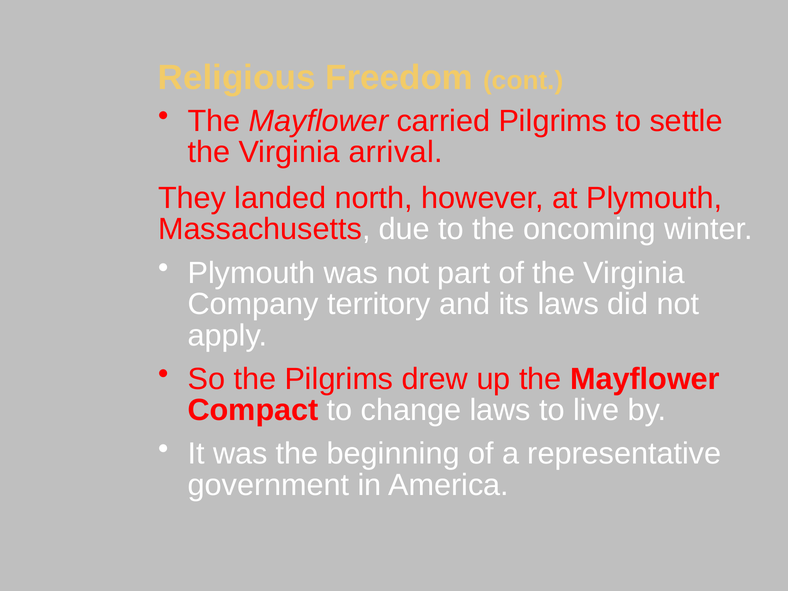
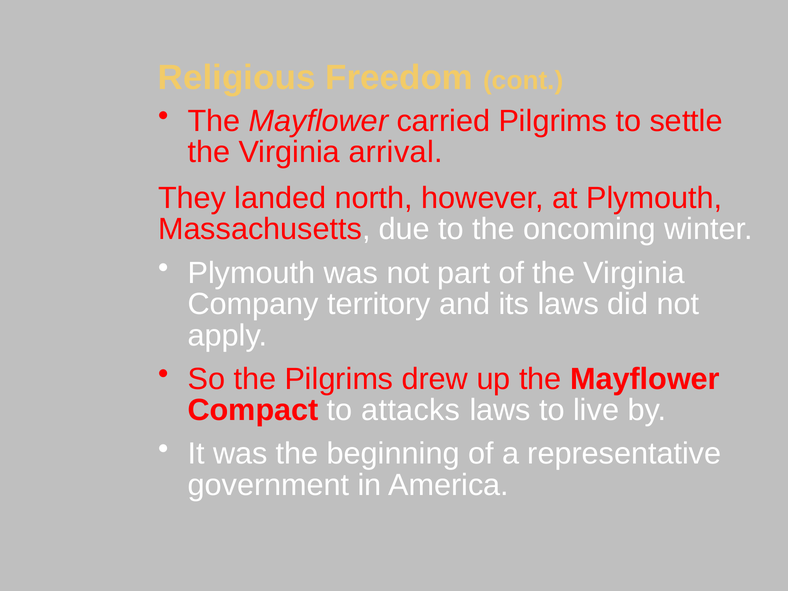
change: change -> attacks
